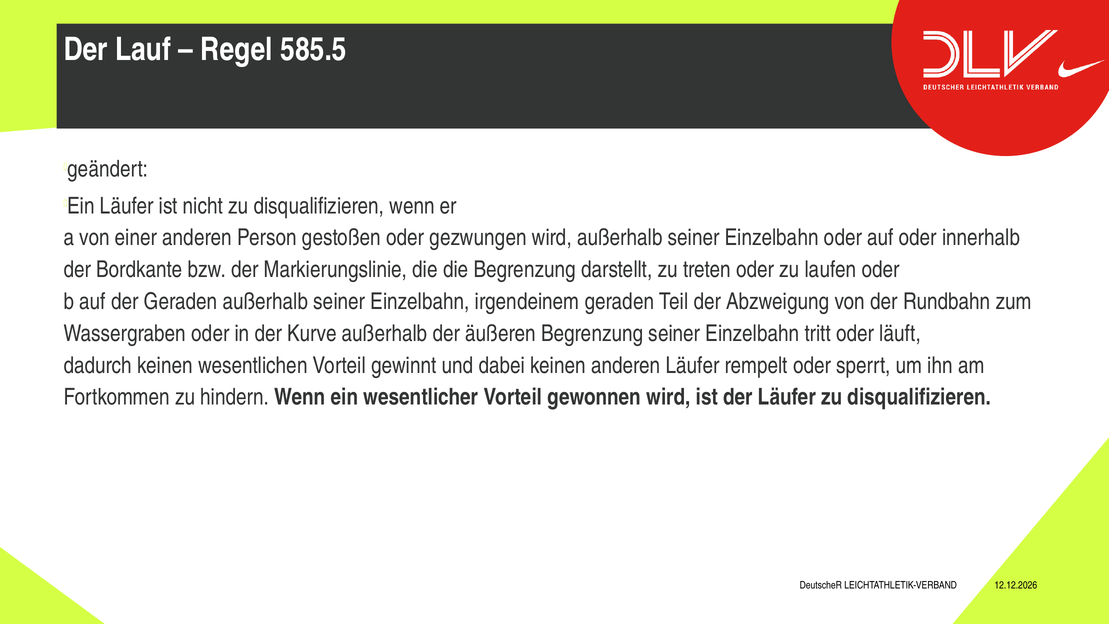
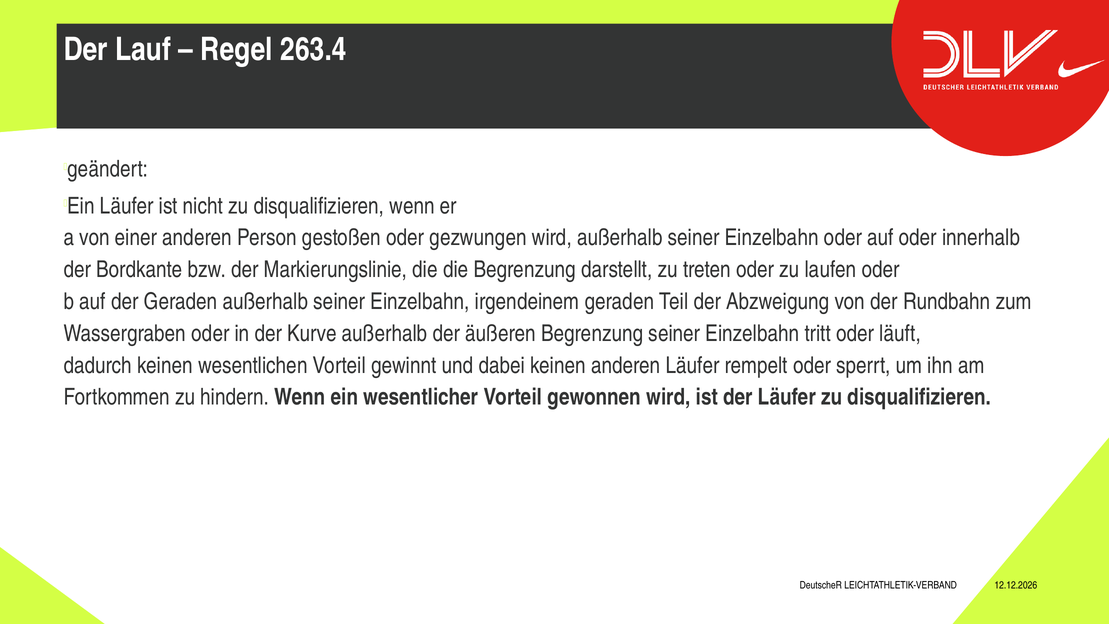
585.5: 585.5 -> 263.4
